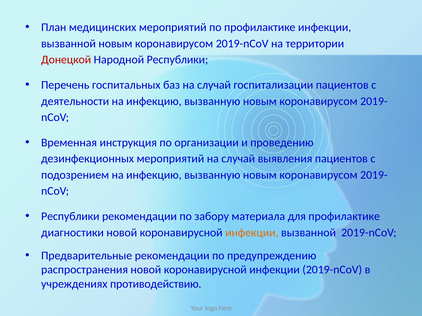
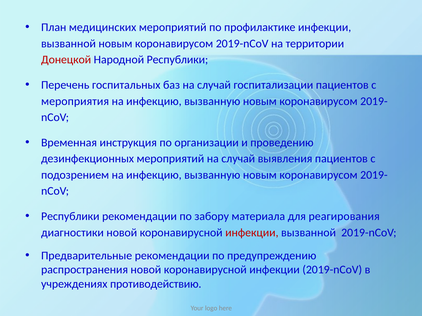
деятельности: деятельности -> мероприятия
для профилактике: профилактике -> реагирования
инфекции at (252, 233) colour: orange -> red
